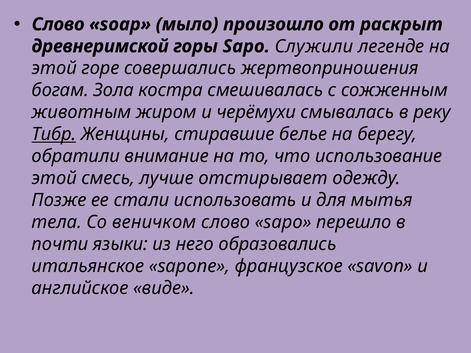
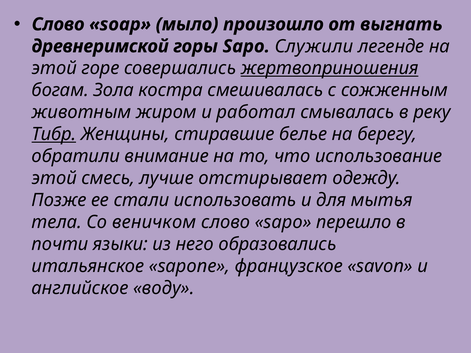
раскрыт: раскрыт -> выгнать
жертвоприношения underline: none -> present
черёмухи: черёмухи -> работал
виде: виде -> воду
